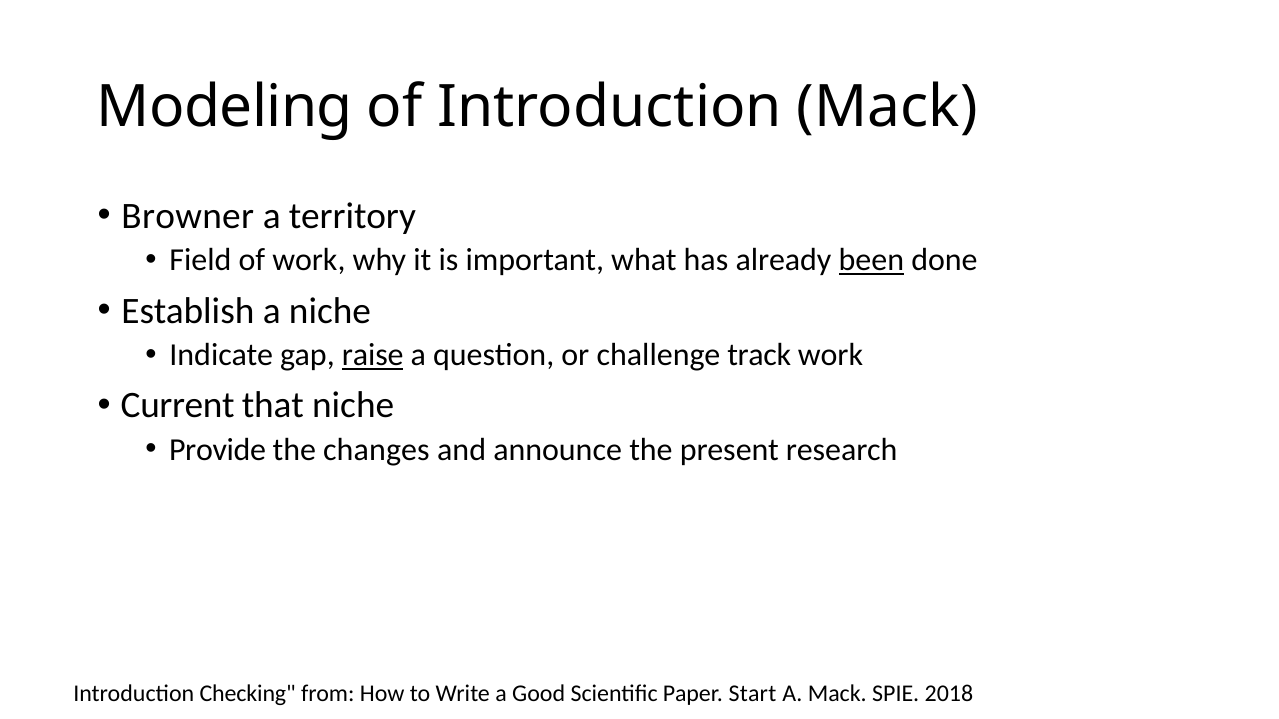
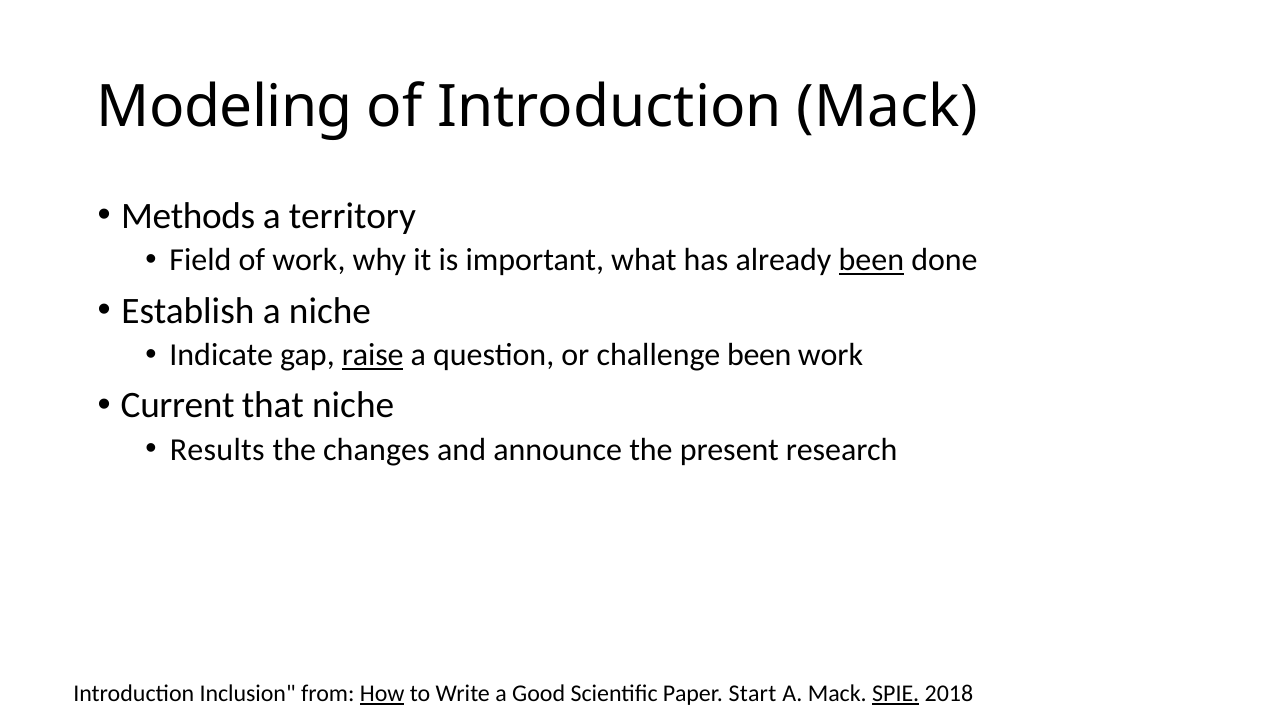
Browner: Browner -> Methods
challenge track: track -> been
Provide: Provide -> Results
Checking: Checking -> Inclusion
How underline: none -> present
SPIE underline: none -> present
